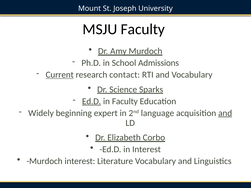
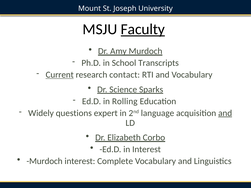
Faculty at (143, 29) underline: none -> present
Admissions: Admissions -> Transcripts
Ed.D at (92, 101) underline: present -> none
in Faculty: Faculty -> Rolling
beginning: beginning -> questions
Literature: Literature -> Complete
